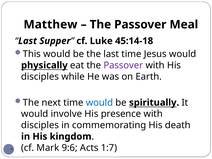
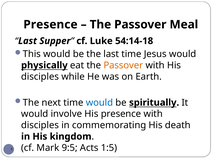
Matthew at (50, 24): Matthew -> Presence
45:14-18: 45:14-18 -> 54:14-18
Passover at (123, 65) colour: purple -> orange
9:6: 9:6 -> 9:5
1:7: 1:7 -> 1:5
